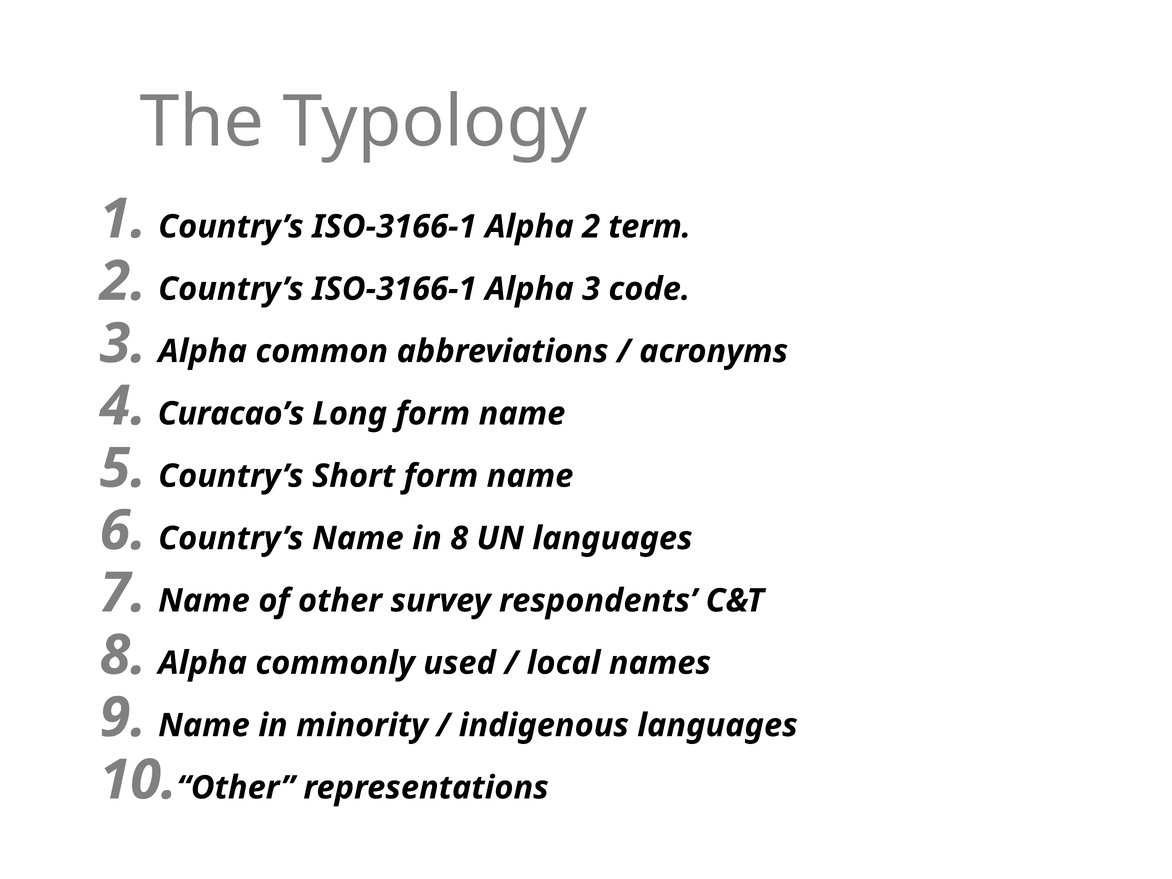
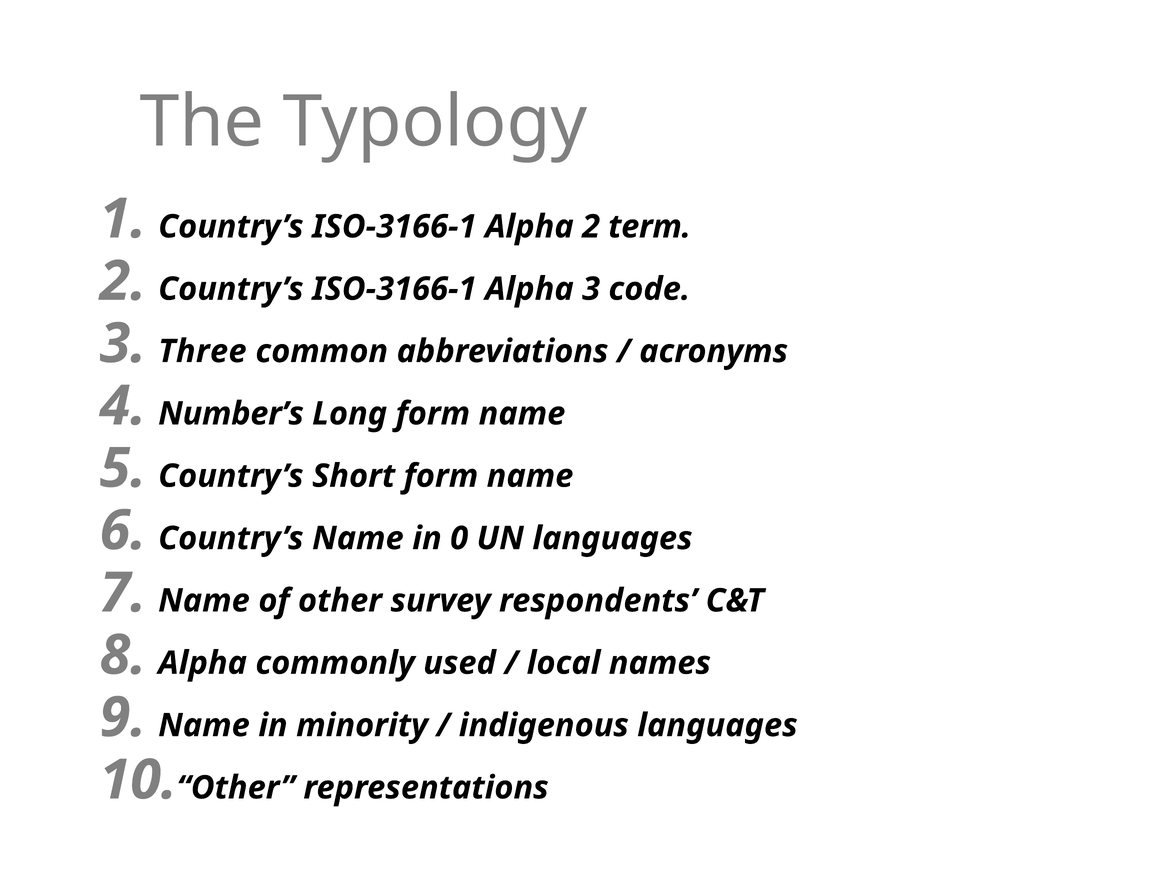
3 Alpha: Alpha -> Three
Curacao’s: Curacao’s -> Number’s
in 8: 8 -> 0
